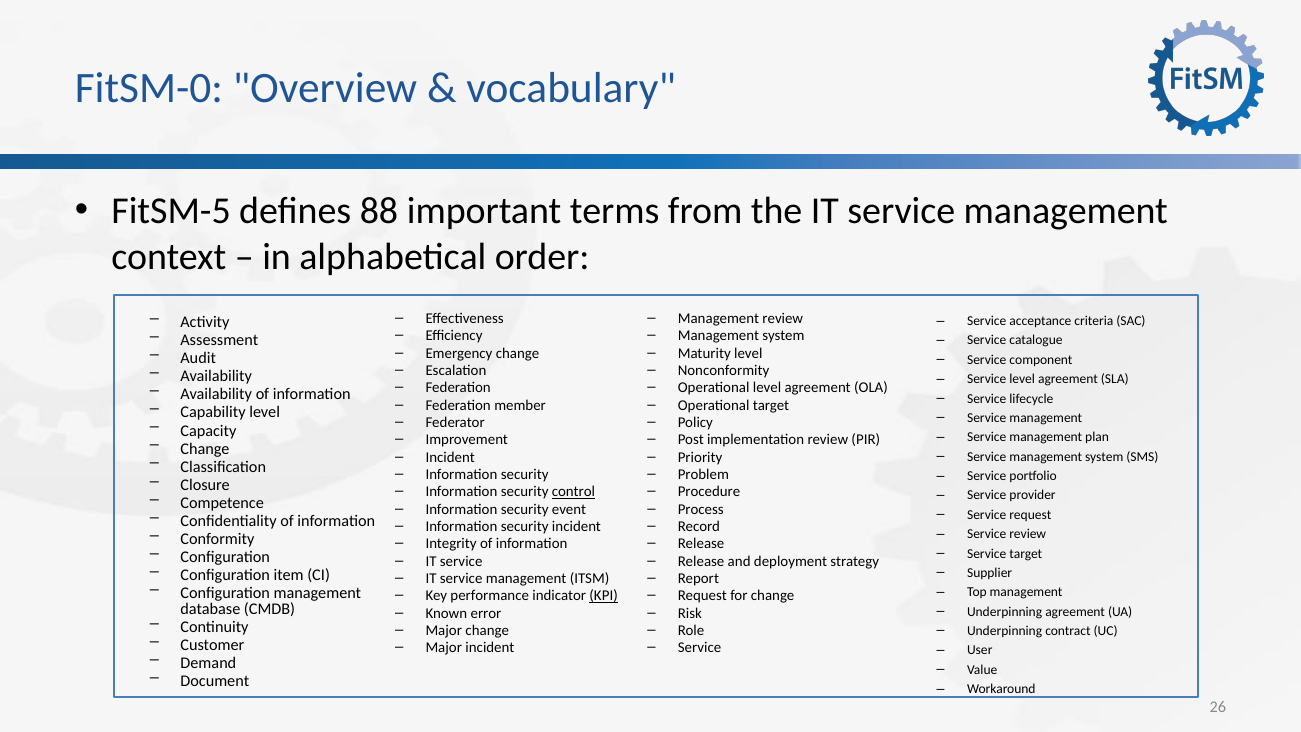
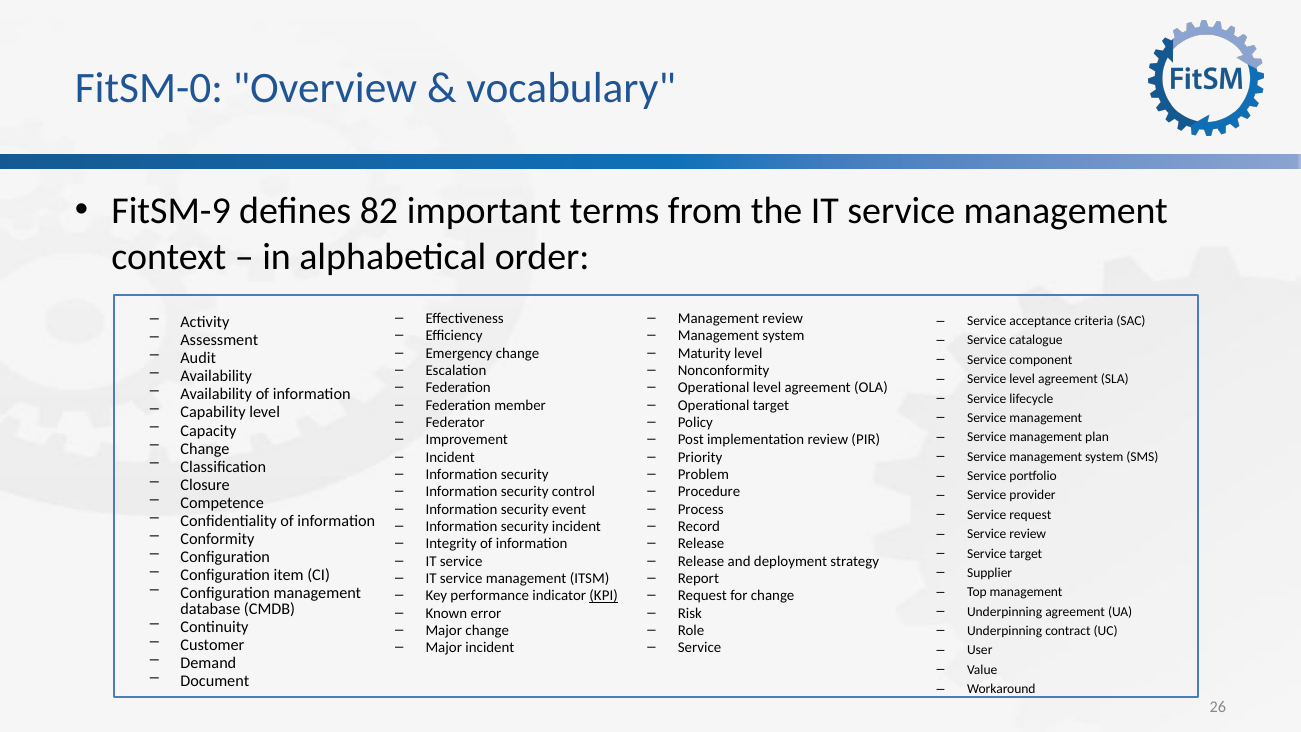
FitSM-5: FitSM-5 -> FitSM-9
88: 88 -> 82
control underline: present -> none
